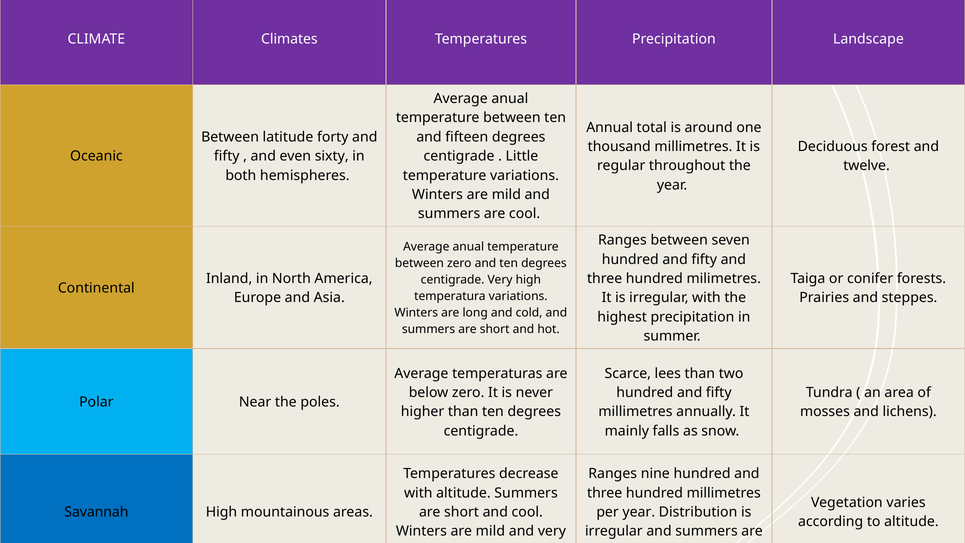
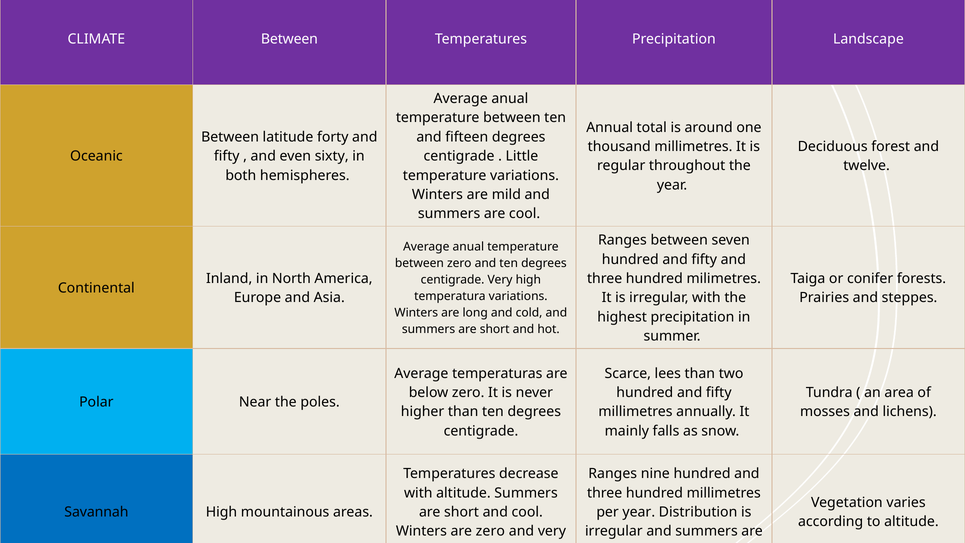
CLIMATE Climates: Climates -> Between
mild at (490, 531): mild -> zero
